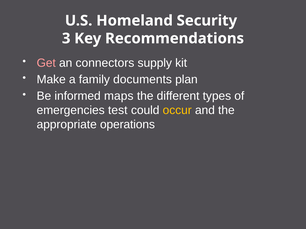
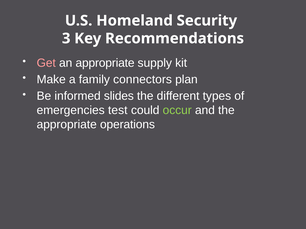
an connectors: connectors -> appropriate
documents: documents -> connectors
maps: maps -> slides
occur colour: yellow -> light green
